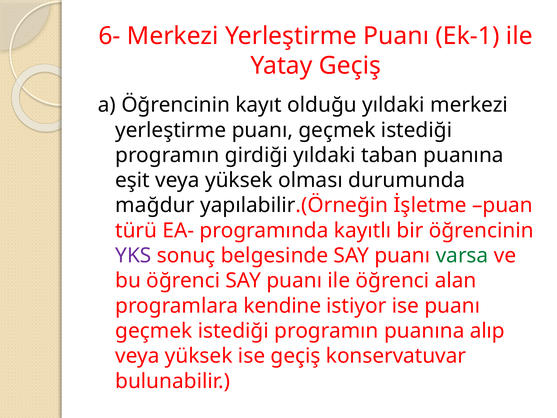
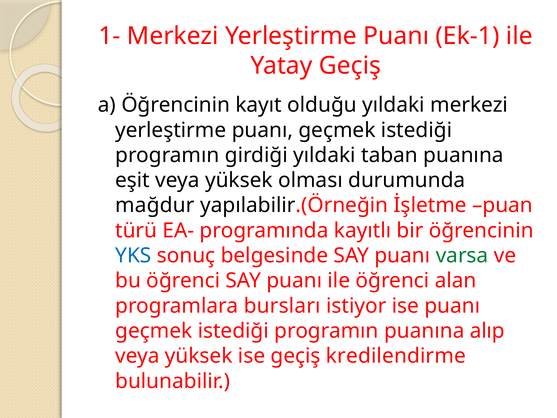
6-: 6- -> 1-
YKS colour: purple -> blue
kendine: kendine -> bursları
konservatuvar: konservatuvar -> kredilendirme
